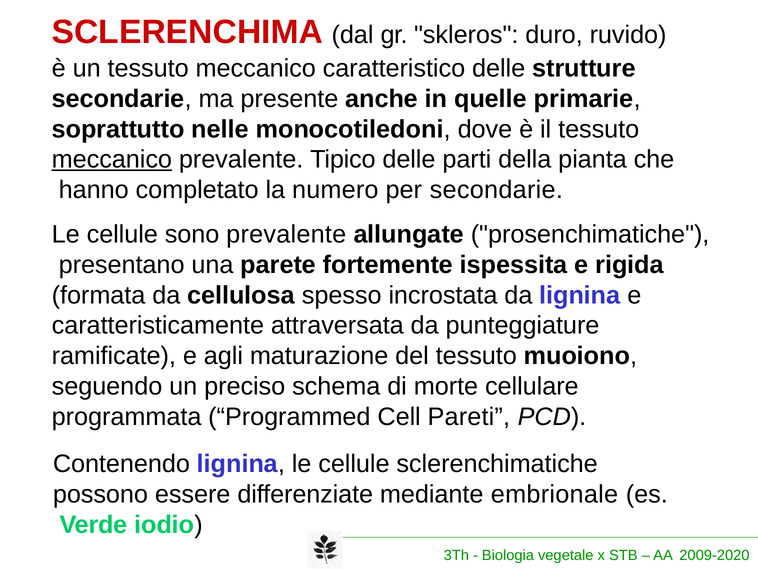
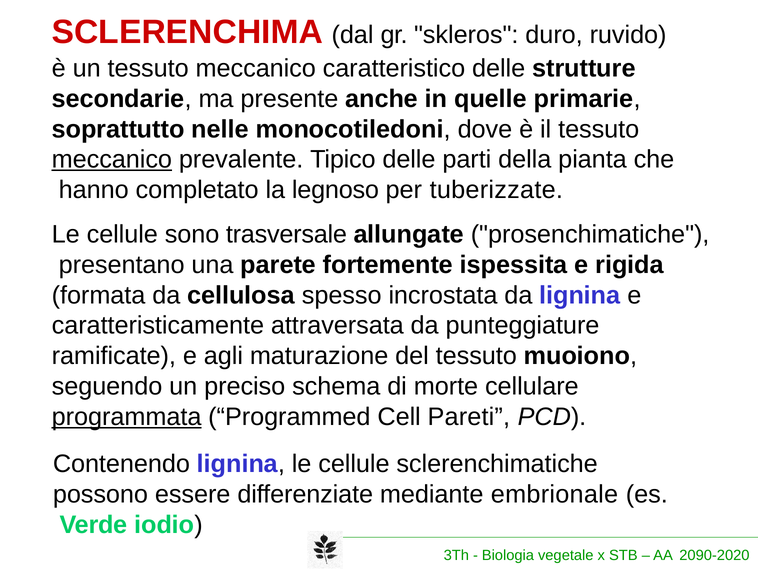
numero: numero -> legnoso
per secondarie: secondarie -> tuberizzate
sono prevalente: prevalente -> trasversale
programmata underline: none -> present
2009-2020: 2009-2020 -> 2090-2020
